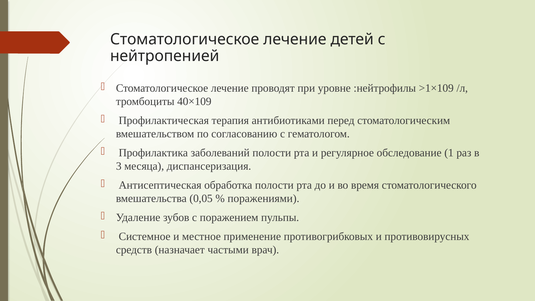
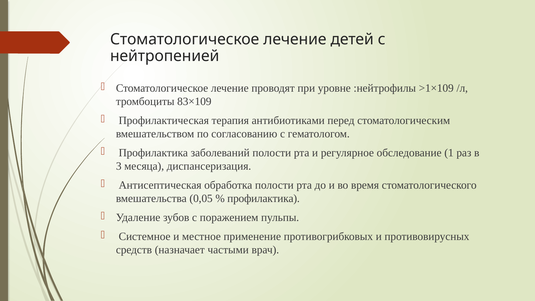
40×109: 40×109 -> 83×109
поражениями at (263, 199): поражениями -> профилактика
